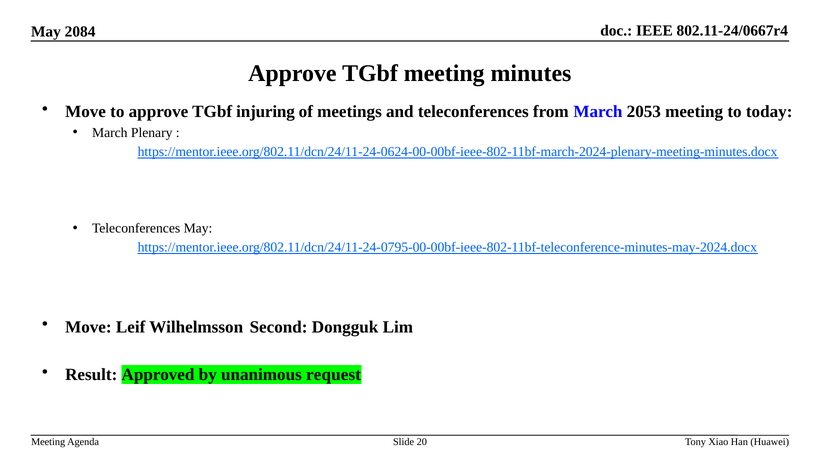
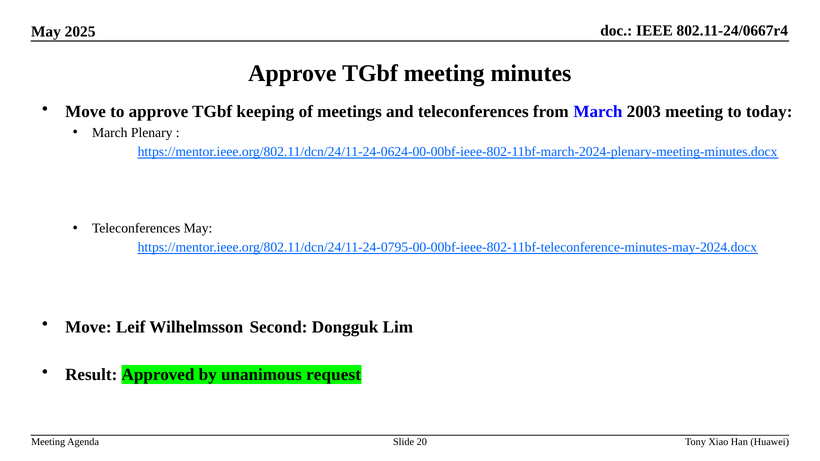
2084: 2084 -> 2025
injuring: injuring -> keeping
2053: 2053 -> 2003
